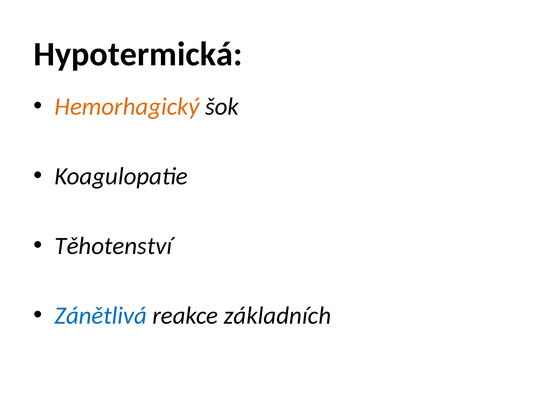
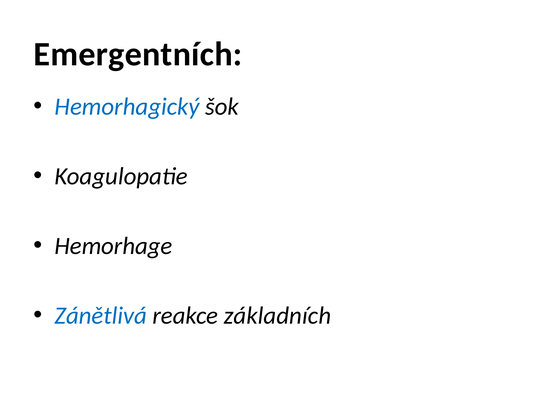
Hypotermická: Hypotermická -> Emergentních
Hemorhagický colour: orange -> blue
Těhotenství: Těhotenství -> Hemorhage
